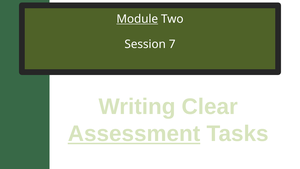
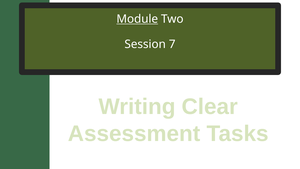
Assessment underline: present -> none
